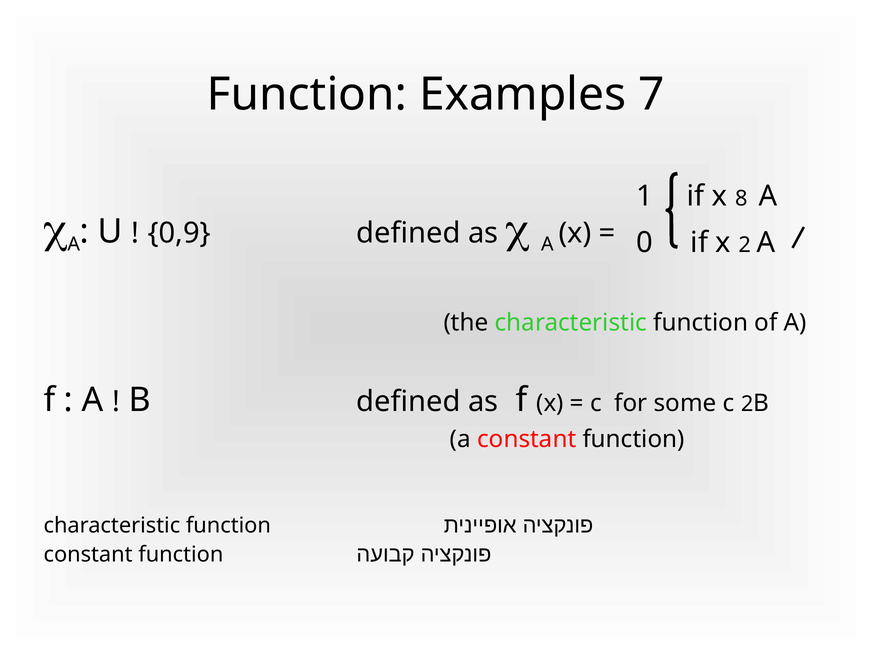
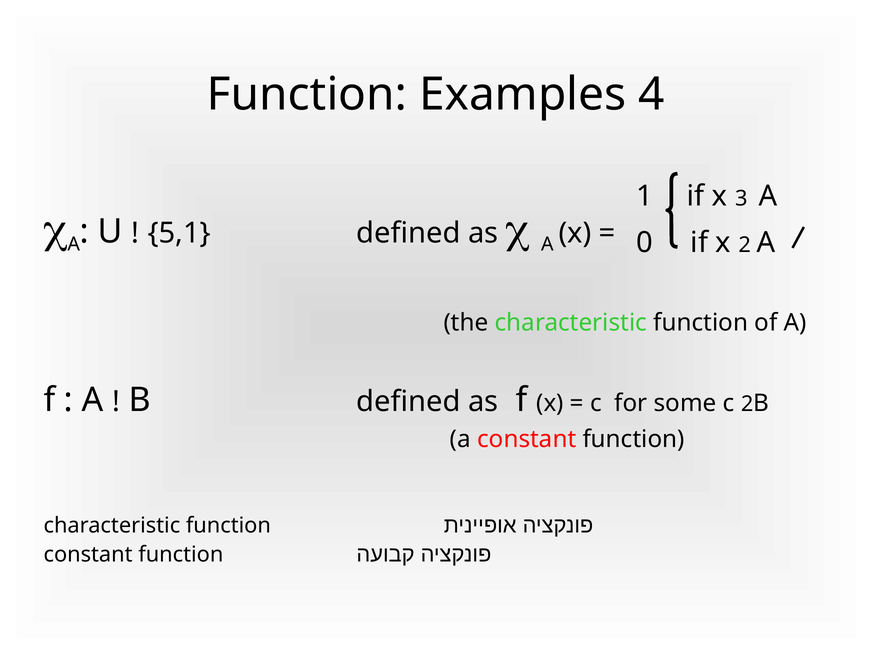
7: 7 -> 4
8: 8 -> 3
0,9: 0,9 -> 5,1
